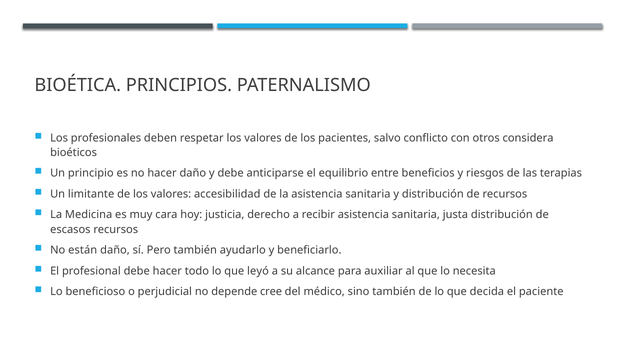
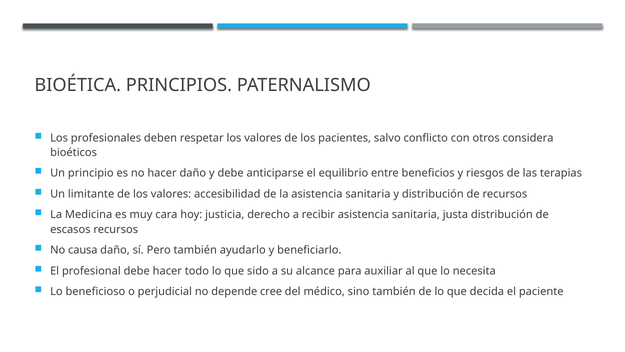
están: están -> causa
leyó: leyó -> sido
